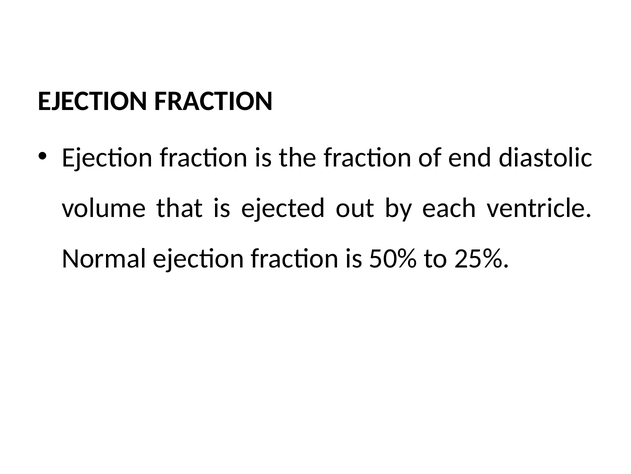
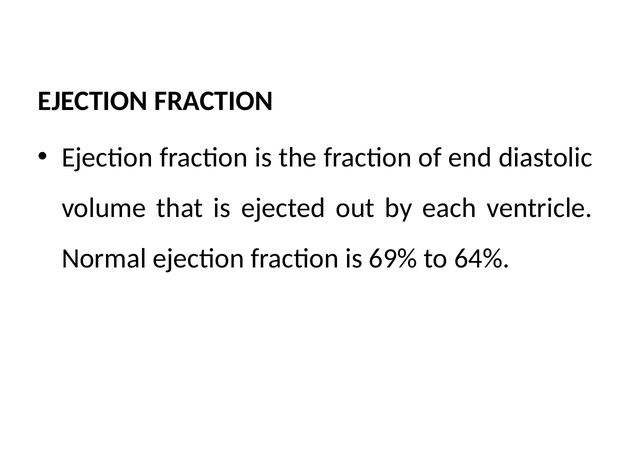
50%: 50% -> 69%
25%: 25% -> 64%
